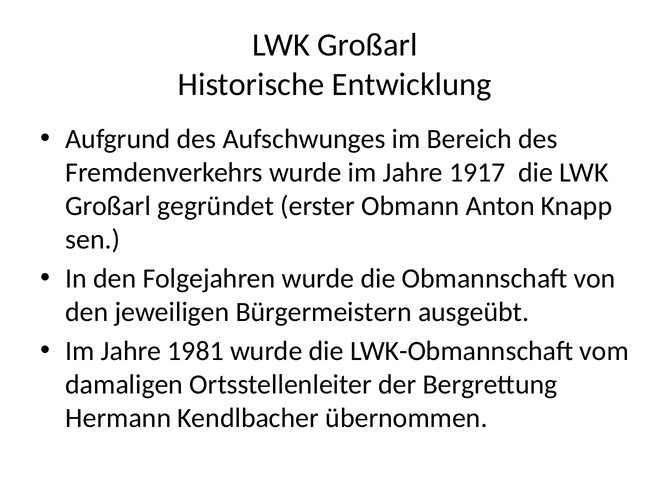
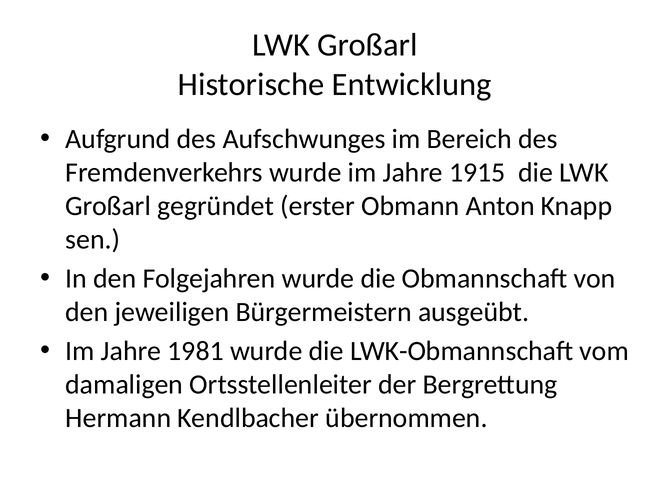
1917: 1917 -> 1915
